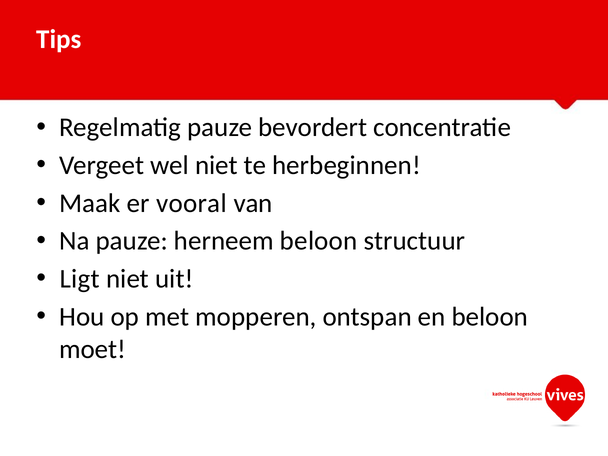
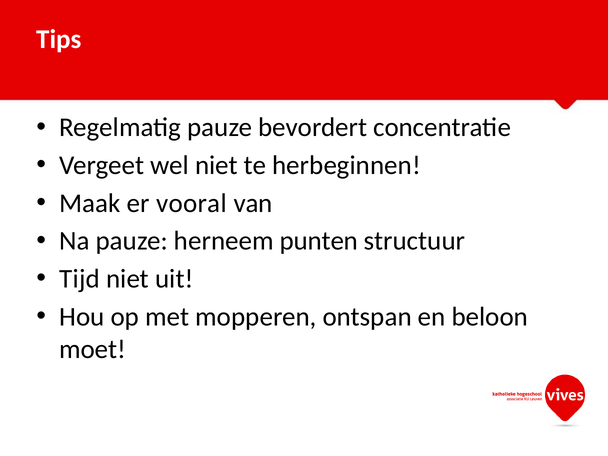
herneem beloon: beloon -> punten
Ligt: Ligt -> Tijd
